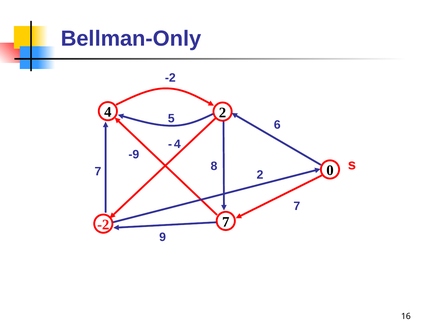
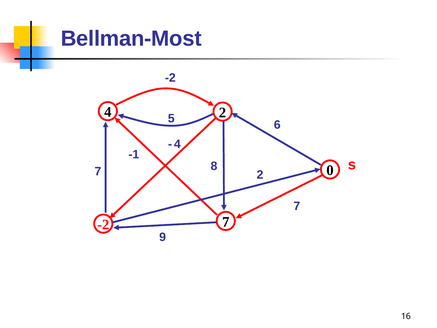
Bellman-Only: Bellman-Only -> Bellman-Most
-9: -9 -> -1
